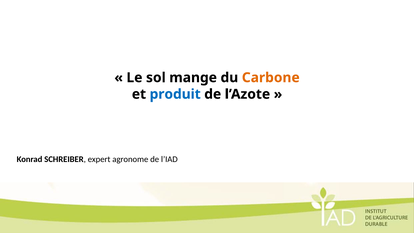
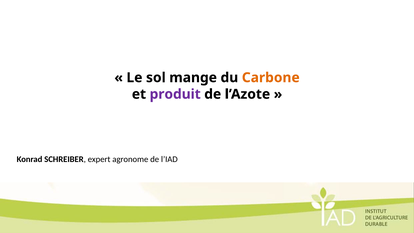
produit colour: blue -> purple
